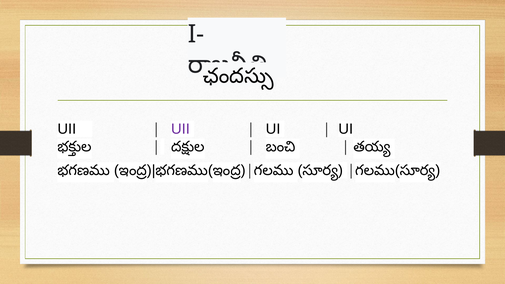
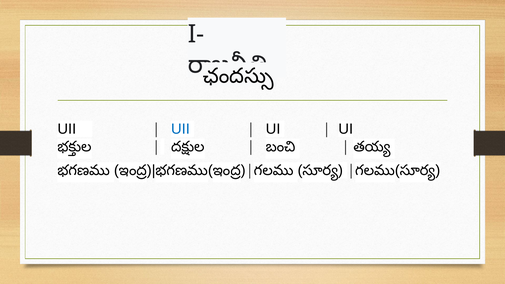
UII at (180, 129) colour: purple -> blue
